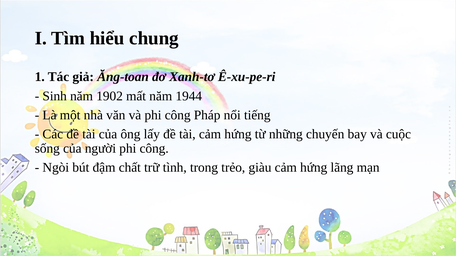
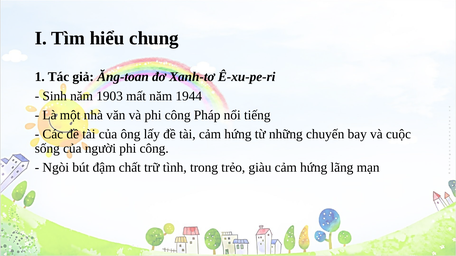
1902: 1902 -> 1903
